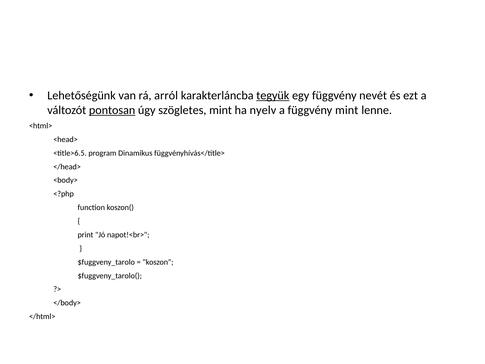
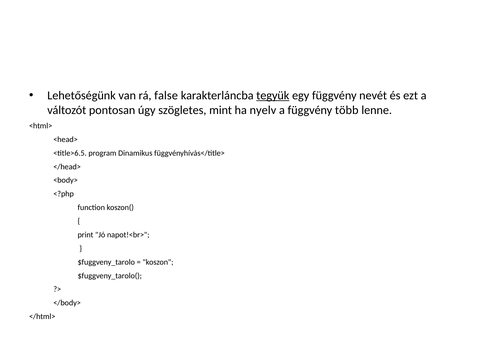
arról: arról -> false
pontosan underline: present -> none
függvény mint: mint -> több
